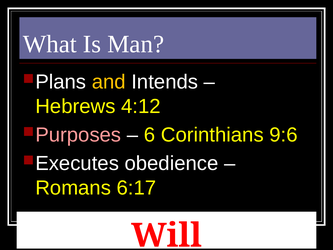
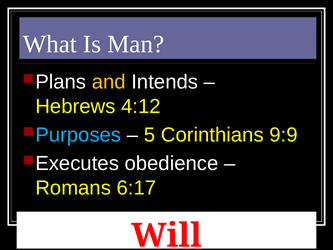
Purposes colour: pink -> light blue
6: 6 -> 5
9:6: 9:6 -> 9:9
